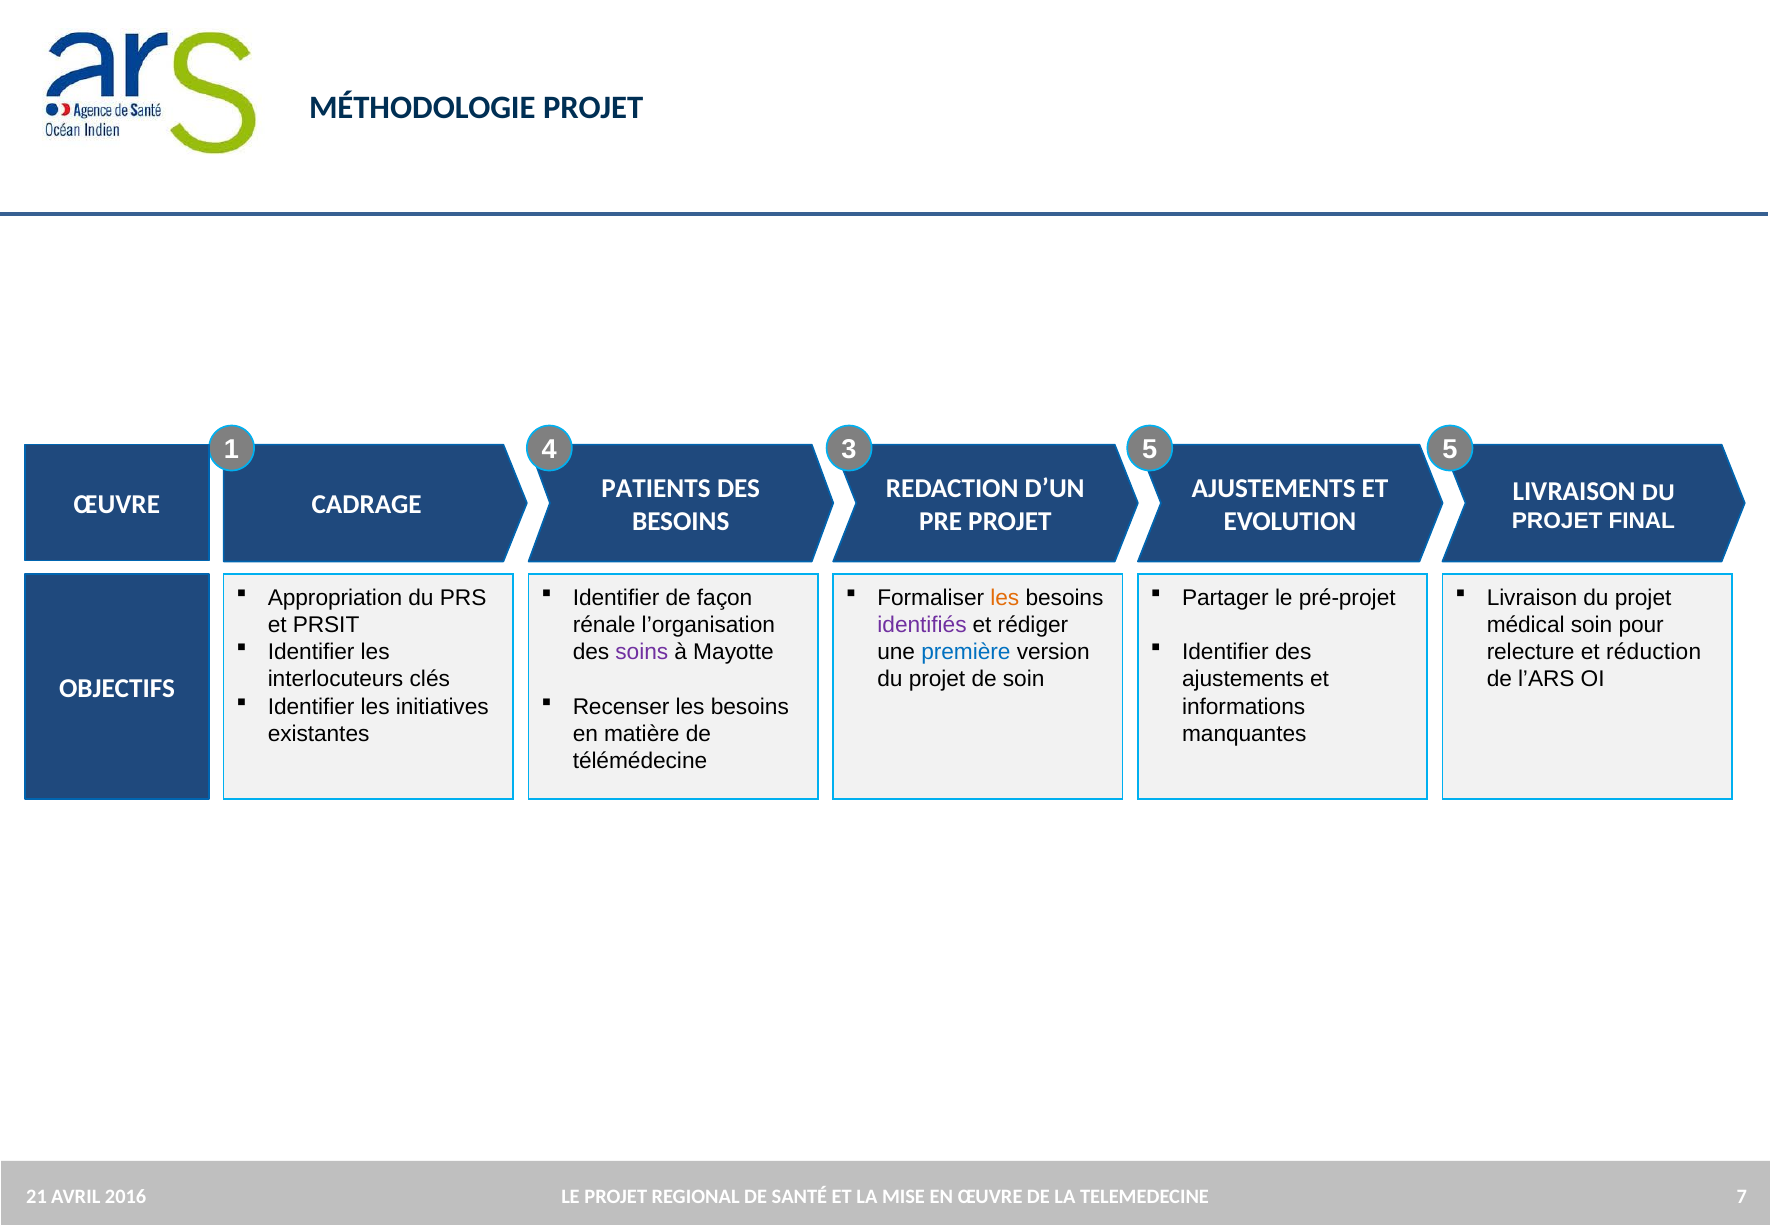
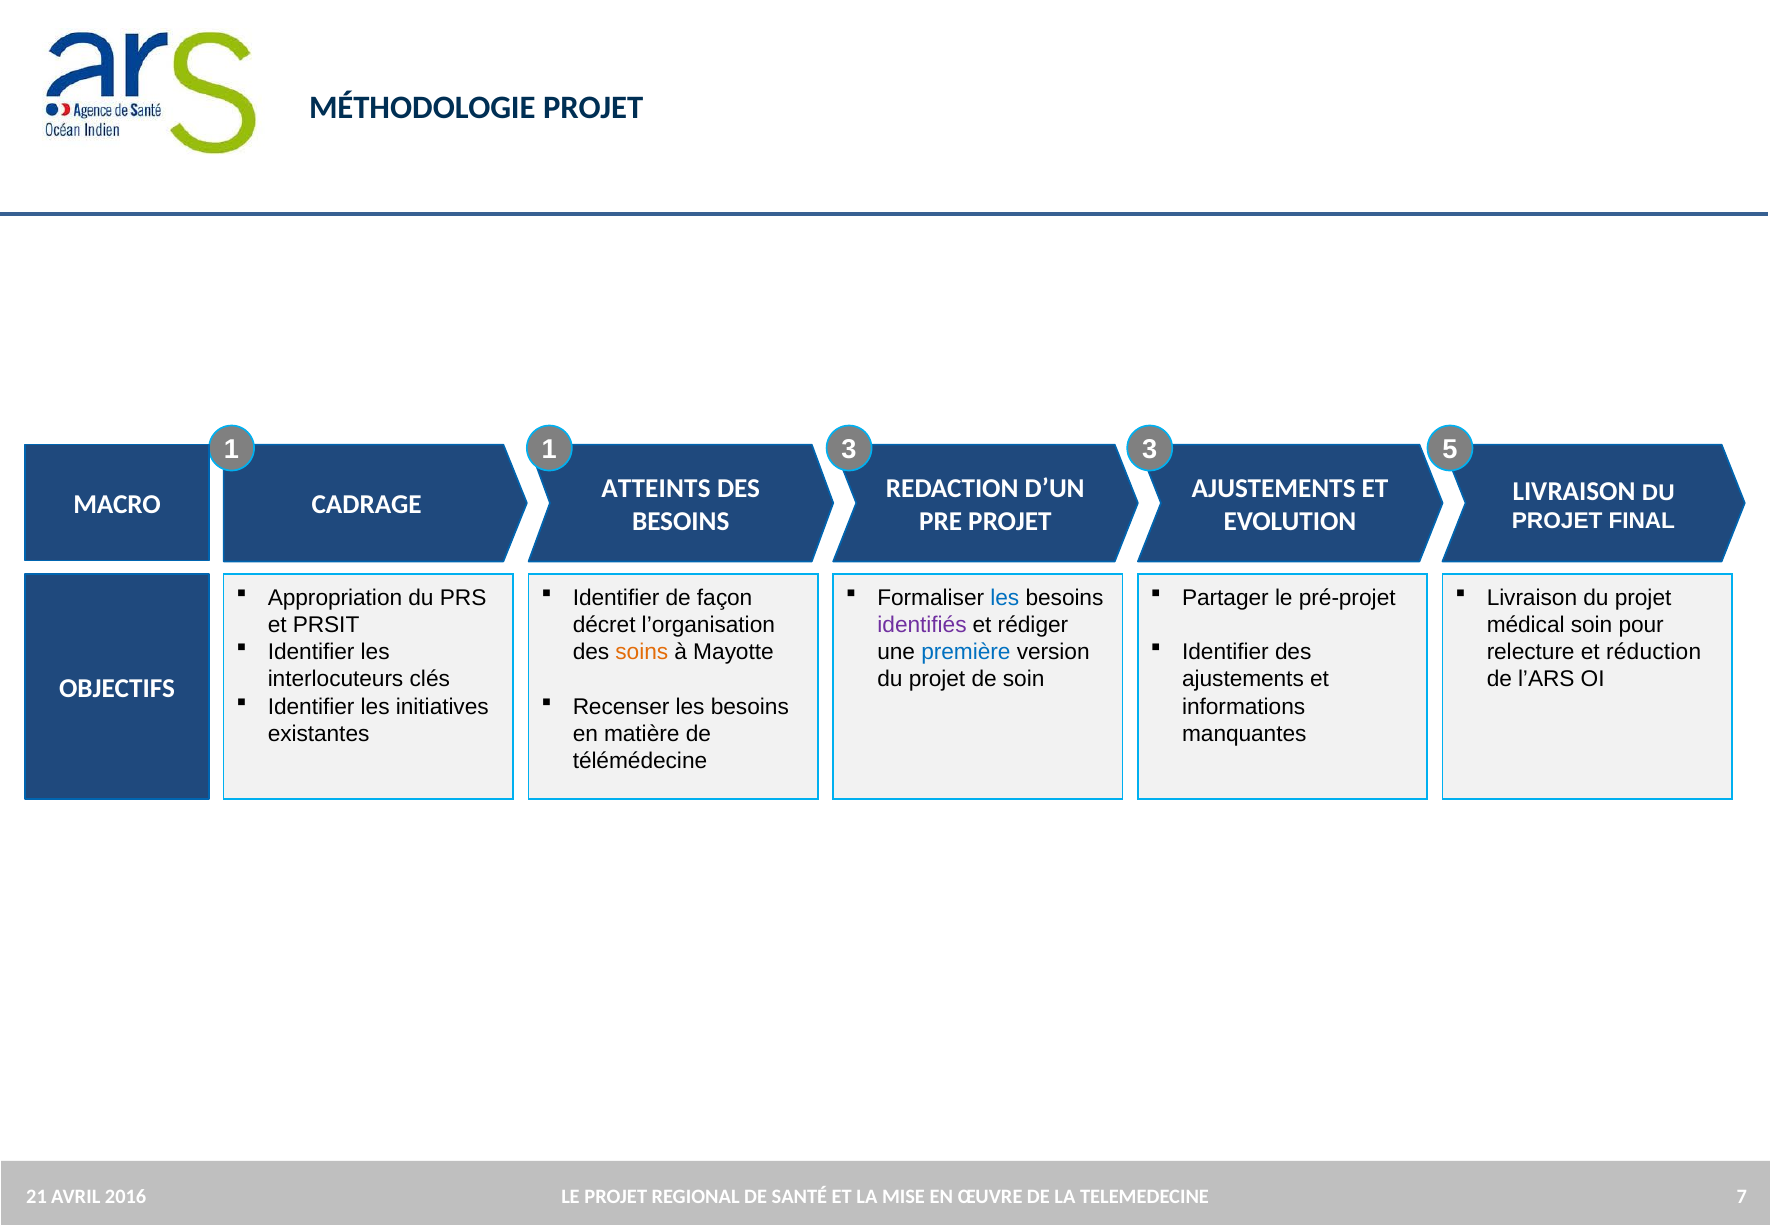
1 4: 4 -> 1
3 5: 5 -> 3
PATIENTS: PATIENTS -> ATTEINTS
ŒUVRE at (117, 505): ŒUVRE -> MACRO
les at (1005, 598) colour: orange -> blue
rénale: rénale -> décret
soins colour: purple -> orange
